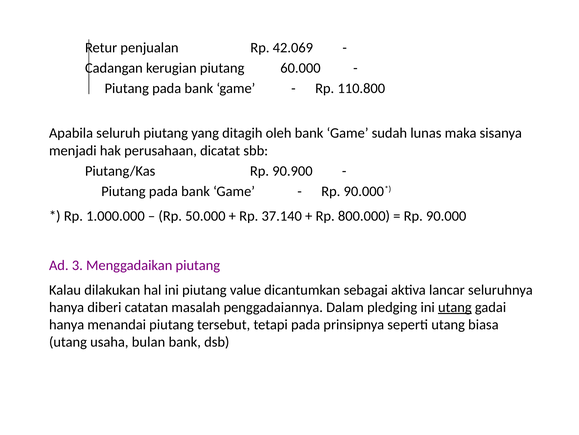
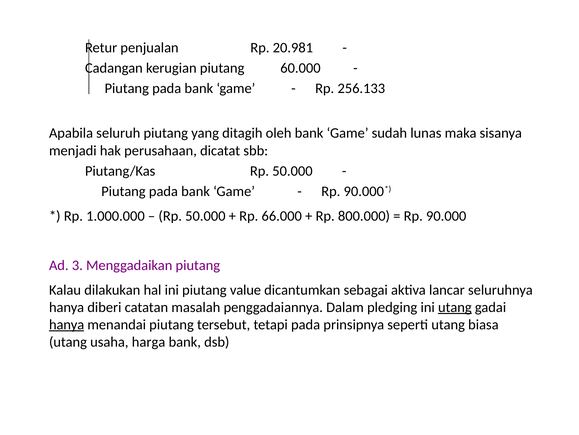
42.069: 42.069 -> 20.981
110.800: 110.800 -> 256.133
Piutang/Kas Rp 90.900: 90.900 -> 50.000
37.140: 37.140 -> 66.000
hanya at (67, 324) underline: none -> present
bulan: bulan -> harga
